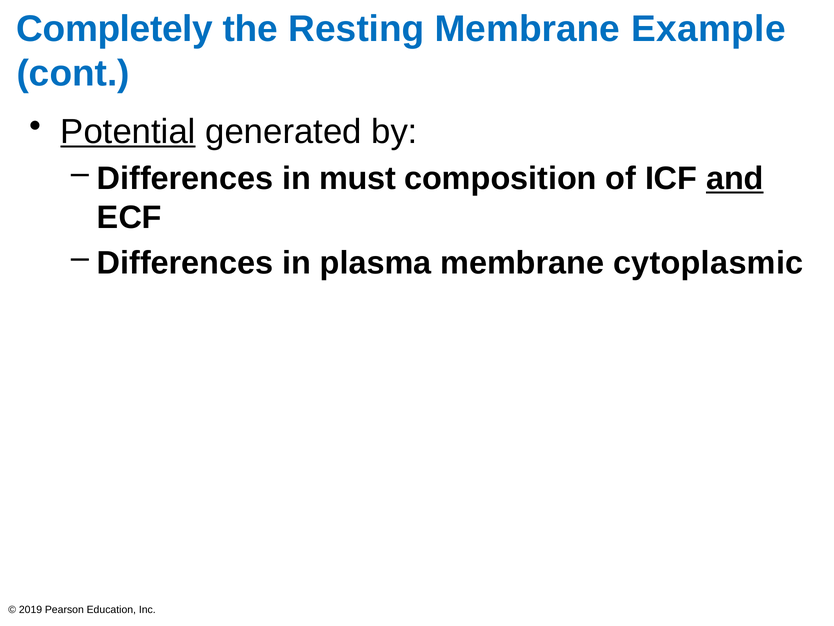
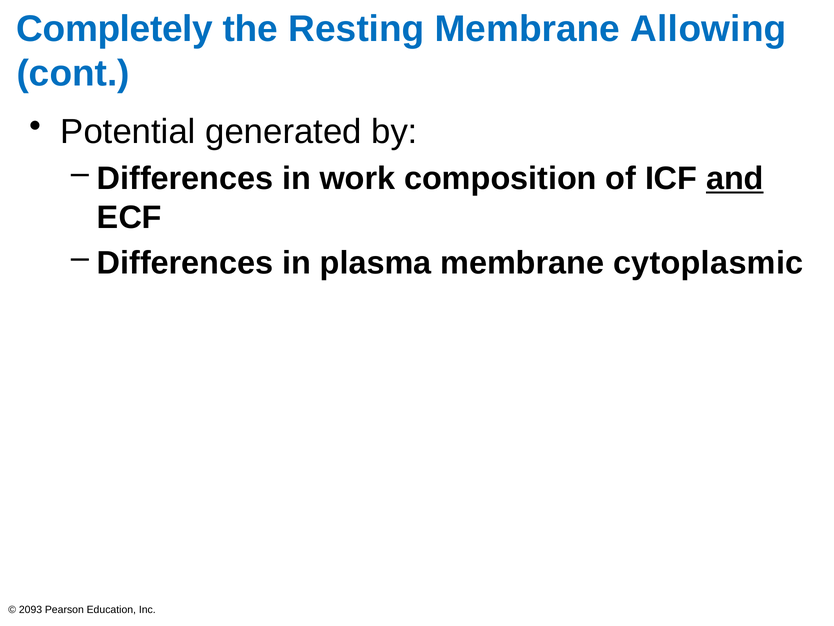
Example: Example -> Allowing
Potential underline: present -> none
must: must -> work
2019: 2019 -> 2093
